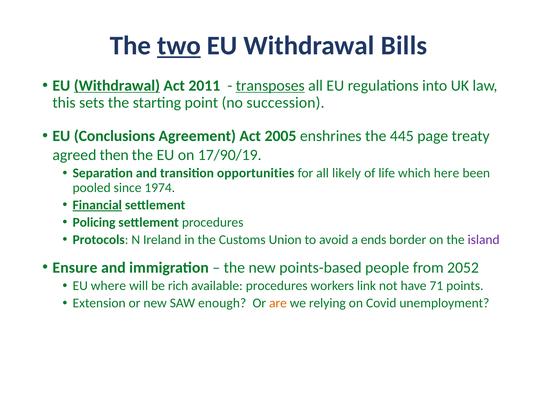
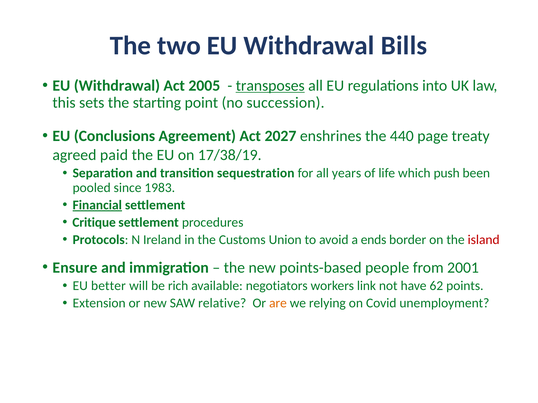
two underline: present -> none
Withdrawal at (117, 86) underline: present -> none
2011: 2011 -> 2005
2005: 2005 -> 2027
445: 445 -> 440
then: then -> paid
17/90/19: 17/90/19 -> 17/38/19
opportunities: opportunities -> sequestration
likely: likely -> years
here: here -> push
1974: 1974 -> 1983
Policing: Policing -> Critique
island colour: purple -> red
2052: 2052 -> 2001
where: where -> better
available procedures: procedures -> negotiators
71: 71 -> 62
enough: enough -> relative
